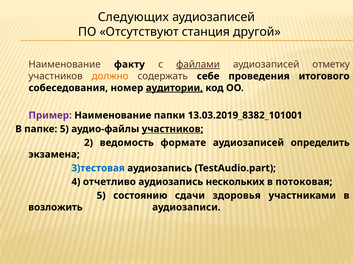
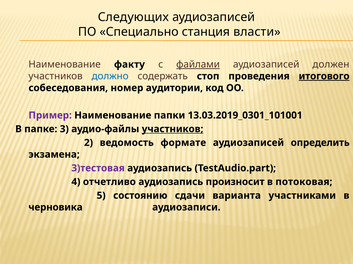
Отсутствуют: Отсутствуют -> Специально
другой: другой -> власти
отметку: отметку -> должен
должно colour: orange -> blue
себе: себе -> стоп
итогового underline: none -> present
аудитории underline: present -> none
13.03.2019_8382_101001: 13.03.2019_8382_101001 -> 13.03.2019_0301_101001
папке 5: 5 -> 3
3)тестовая colour: blue -> purple
нескольких: нескольких -> произносит
здоровья: здоровья -> варианта
возложить: возложить -> черновика
